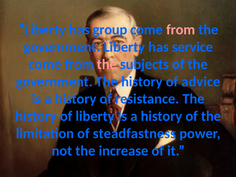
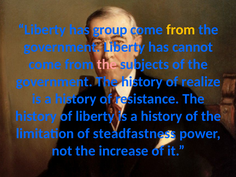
from at (181, 30) colour: pink -> yellow
service: service -> cannot
advice: advice -> realize
